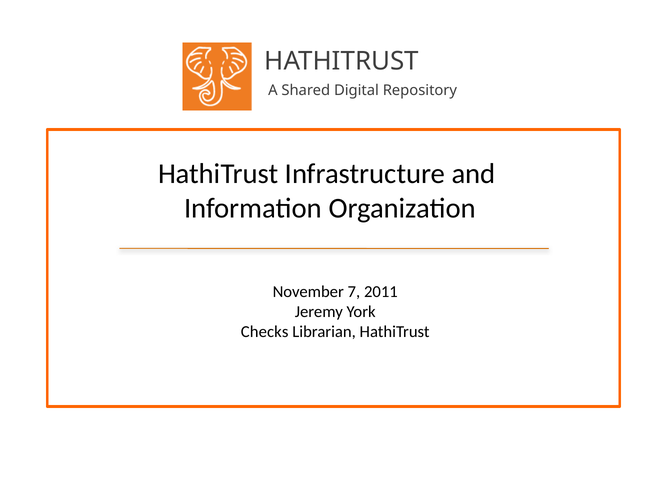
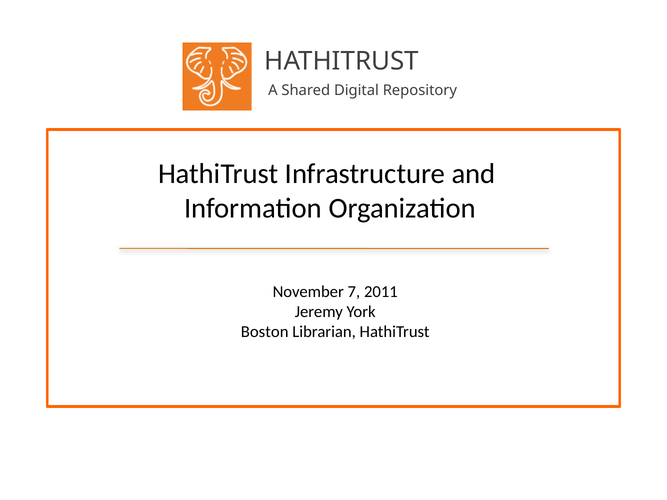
Checks: Checks -> Boston
